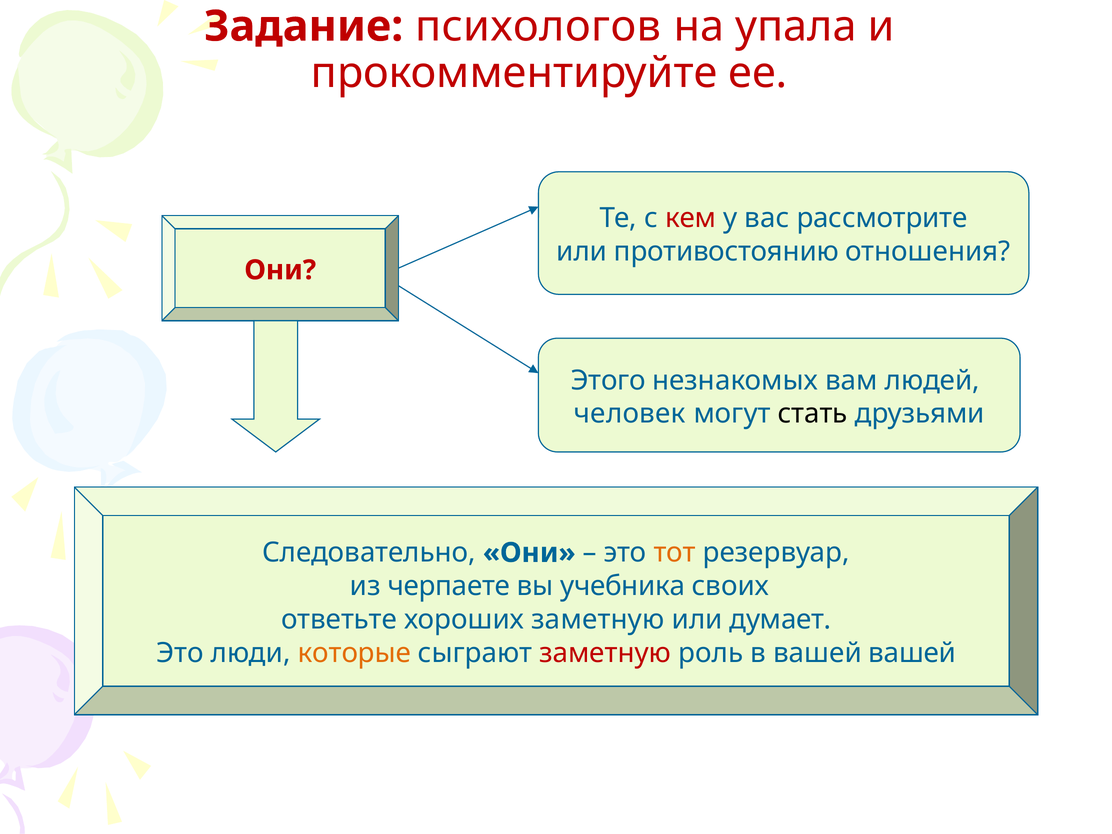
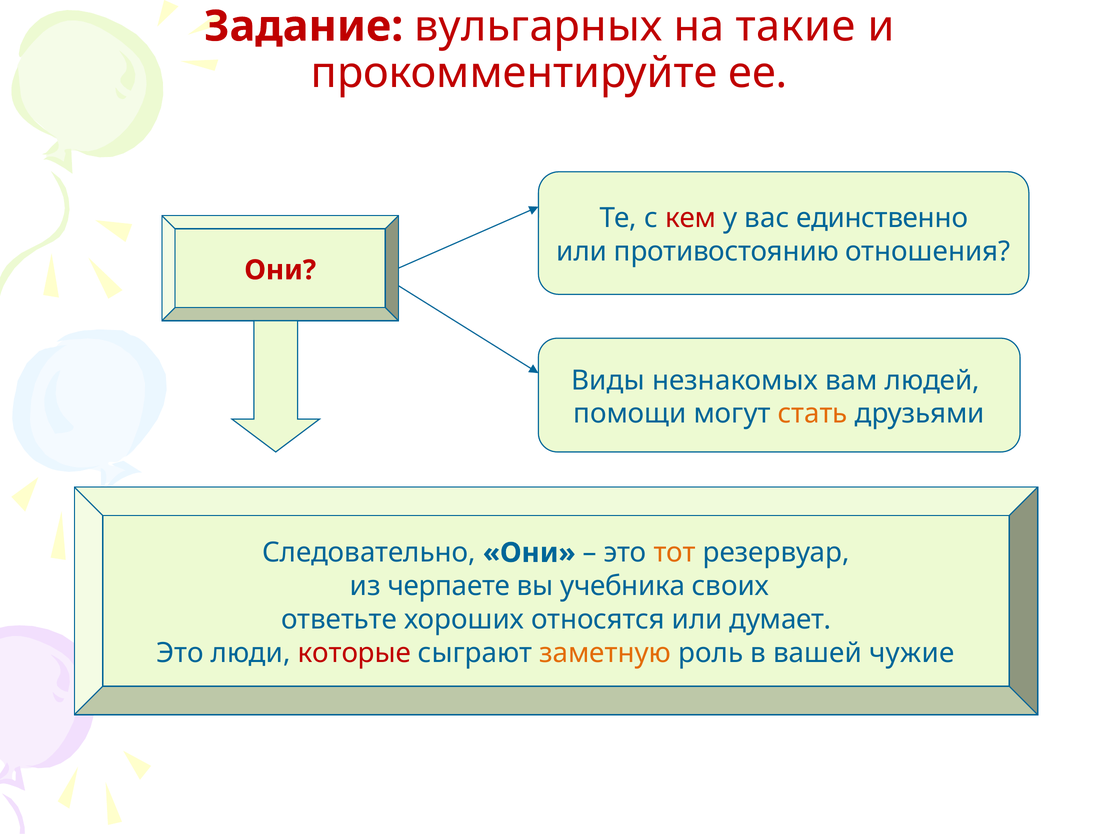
психологов: психологов -> вульгарных
упала: упала -> такие
рассмотрите: рассмотрите -> единственно
Этого: Этого -> Виды
человек: человек -> помощи
стать colour: black -> orange
хороших заметную: заметную -> относятся
которые colour: orange -> red
заметную at (605, 653) colour: red -> orange
вашей вашей: вашей -> чужие
